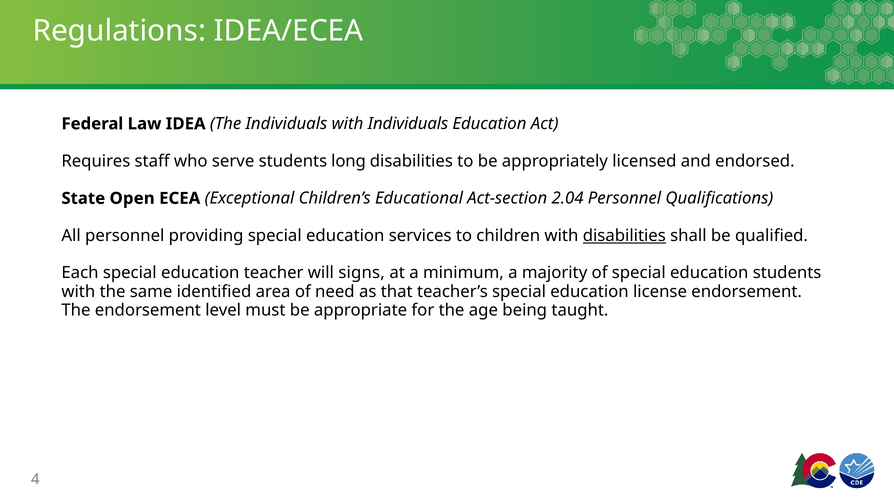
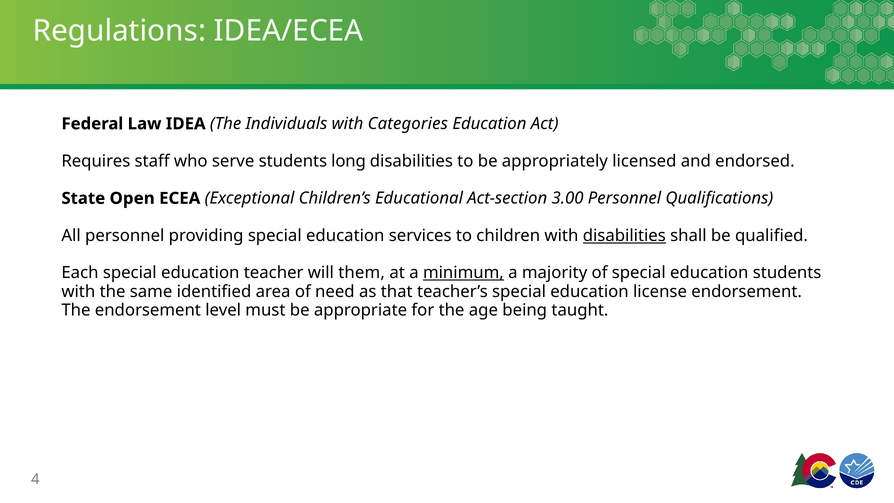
with Individuals: Individuals -> Categories
2.04: 2.04 -> 3.00
signs: signs -> them
minimum underline: none -> present
